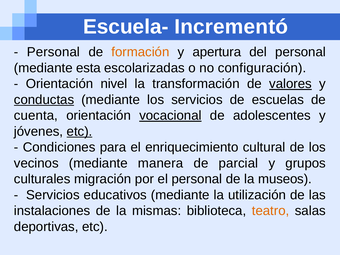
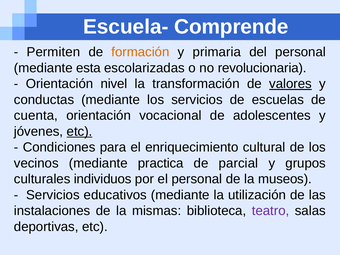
Incrementó: Incrementó -> Comprende
Personal at (53, 52): Personal -> Permiten
apertura: apertura -> primaria
configuración: configuración -> revolucionaria
conductas underline: present -> none
vocacional underline: present -> none
manera: manera -> practica
migración: migración -> individuos
teatro colour: orange -> purple
